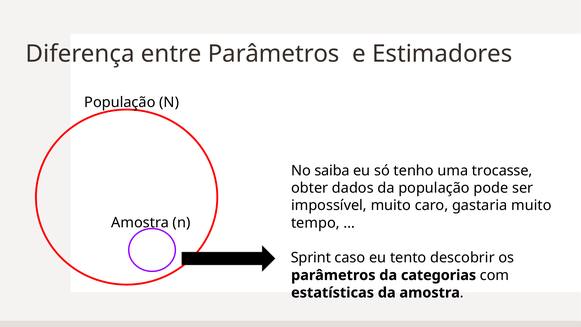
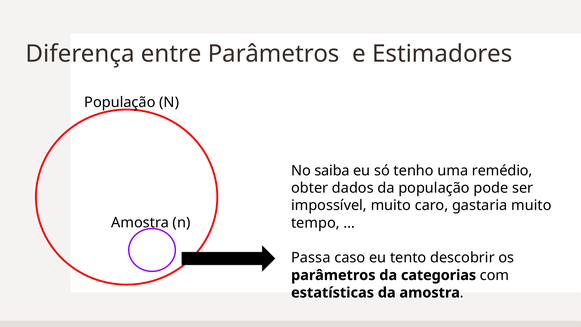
trocasse: trocasse -> remédio
Sprint: Sprint -> Passa
